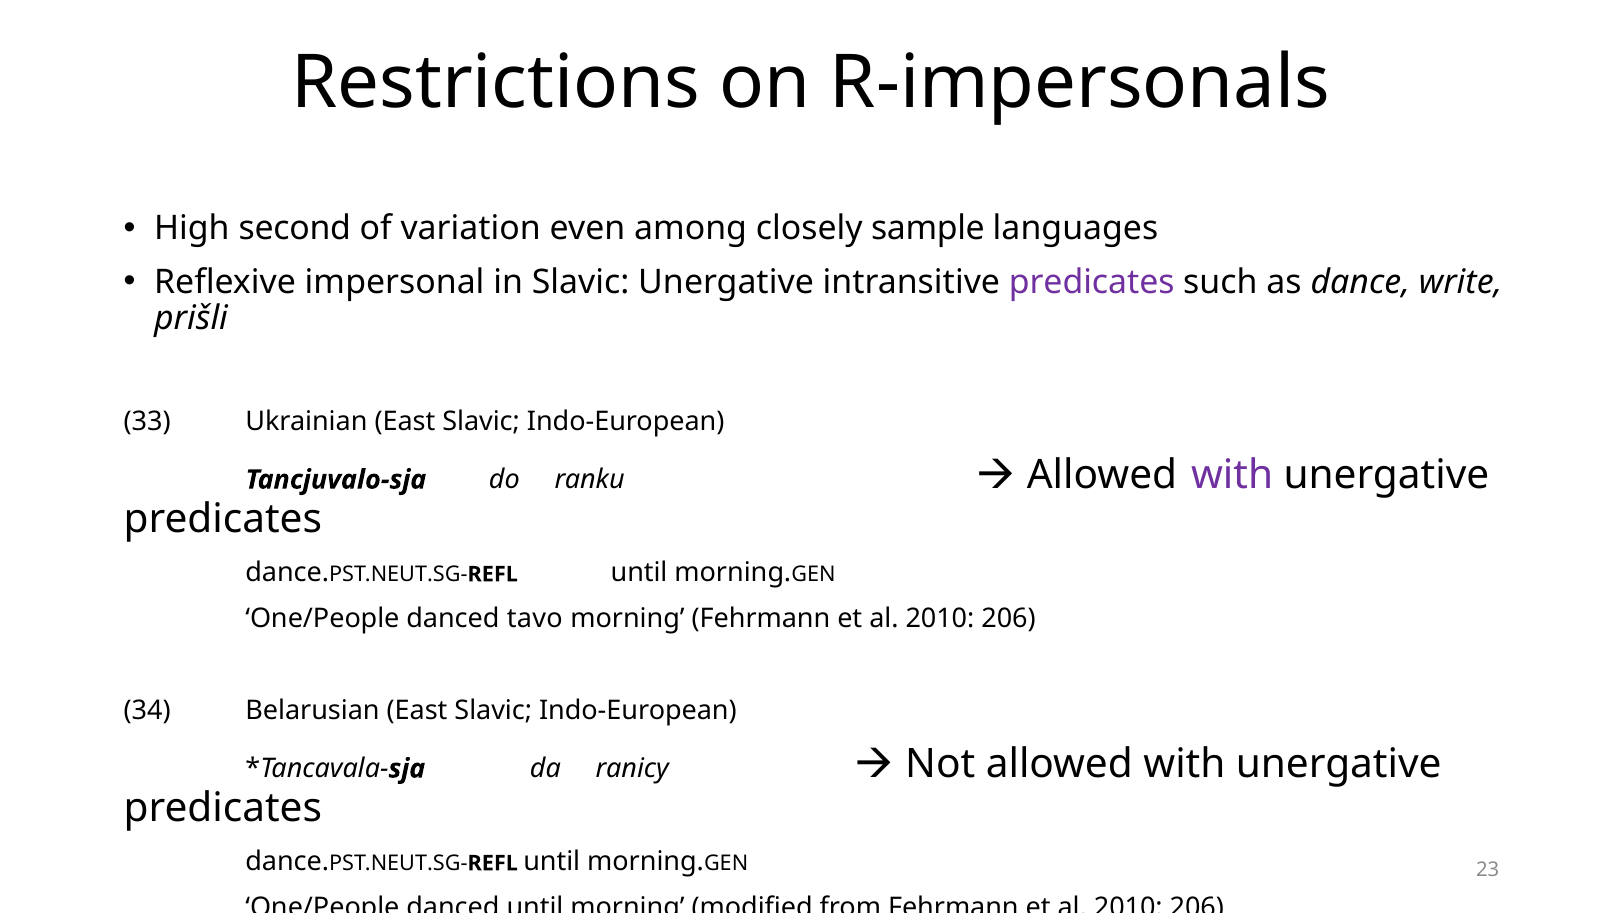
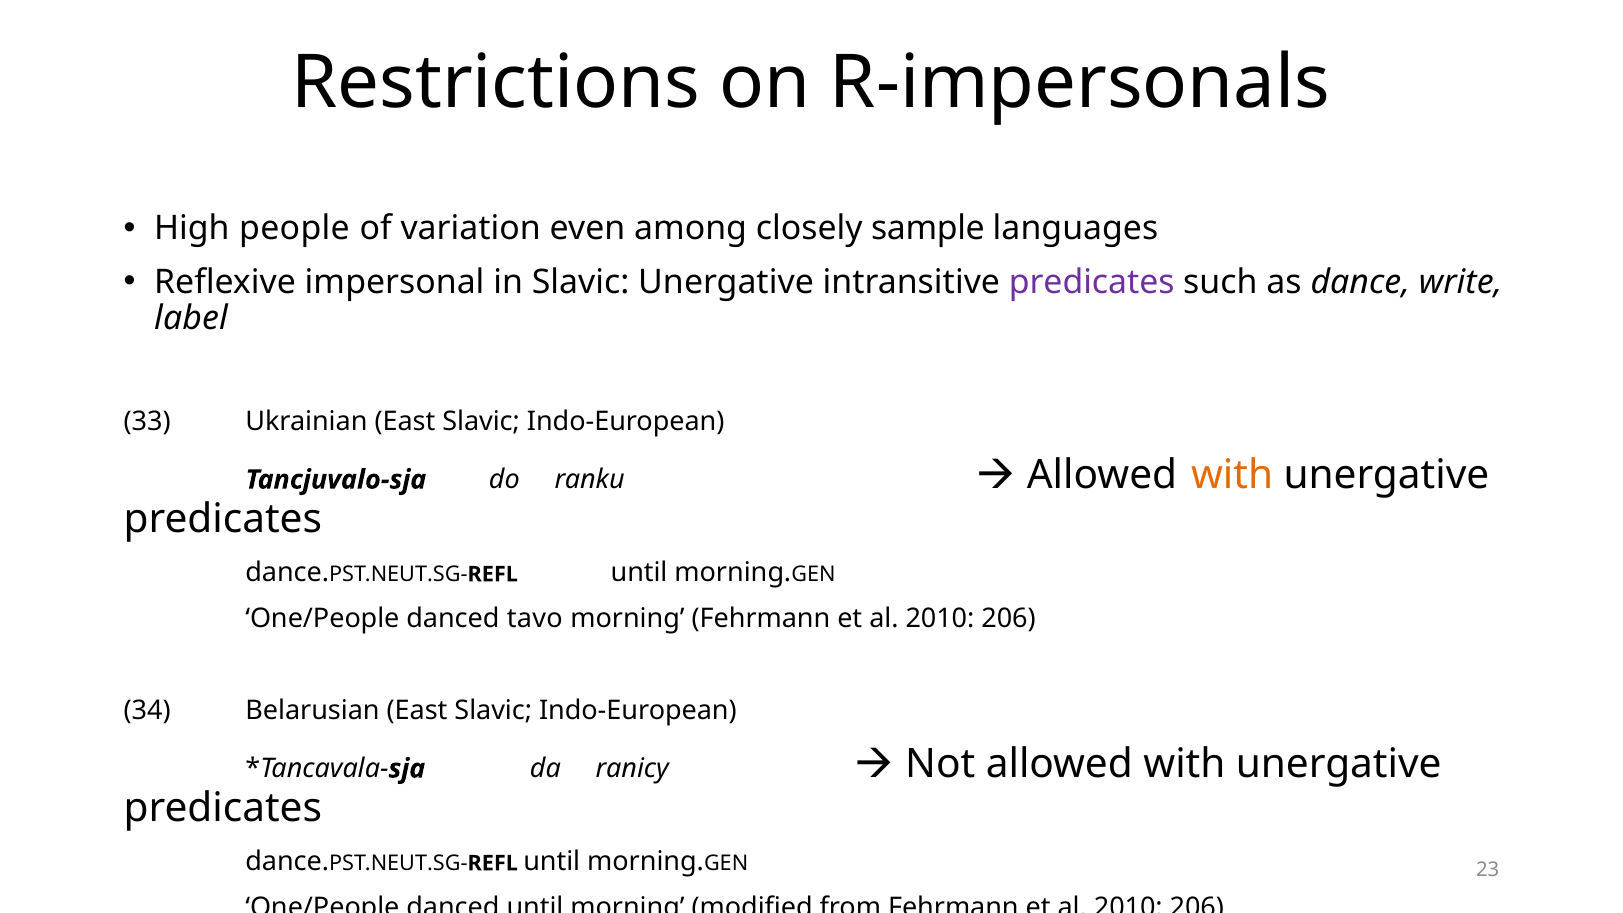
second: second -> people
prišli: prišli -> label
with at (1232, 475) colour: purple -> orange
